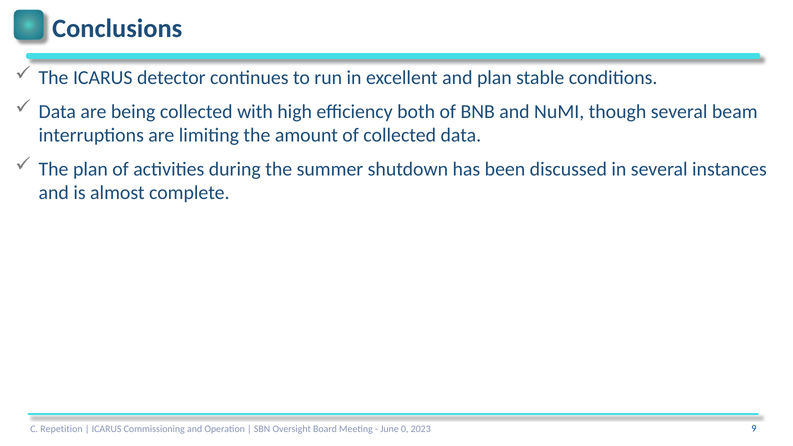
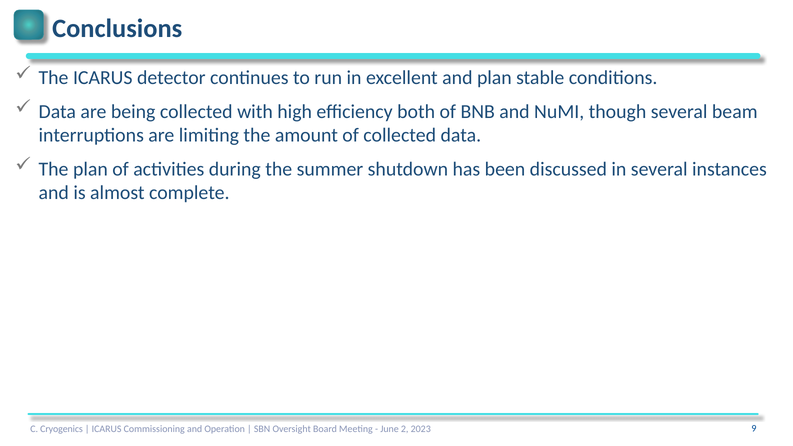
Repetition: Repetition -> Cryogenics
0: 0 -> 2
